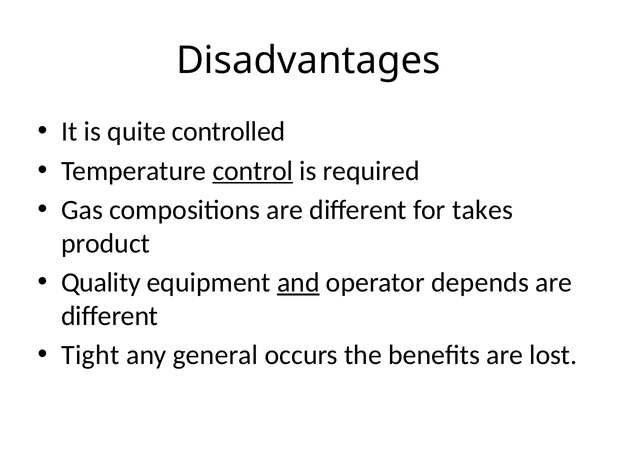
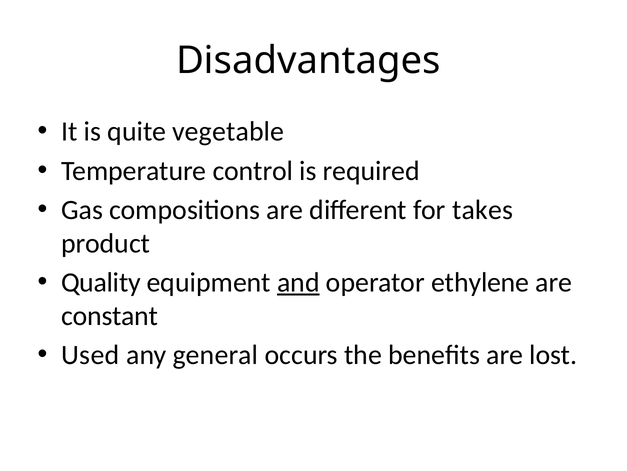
controlled: controlled -> vegetable
control underline: present -> none
depends: depends -> ethylene
different at (110, 316): different -> constant
Tight: Tight -> Used
